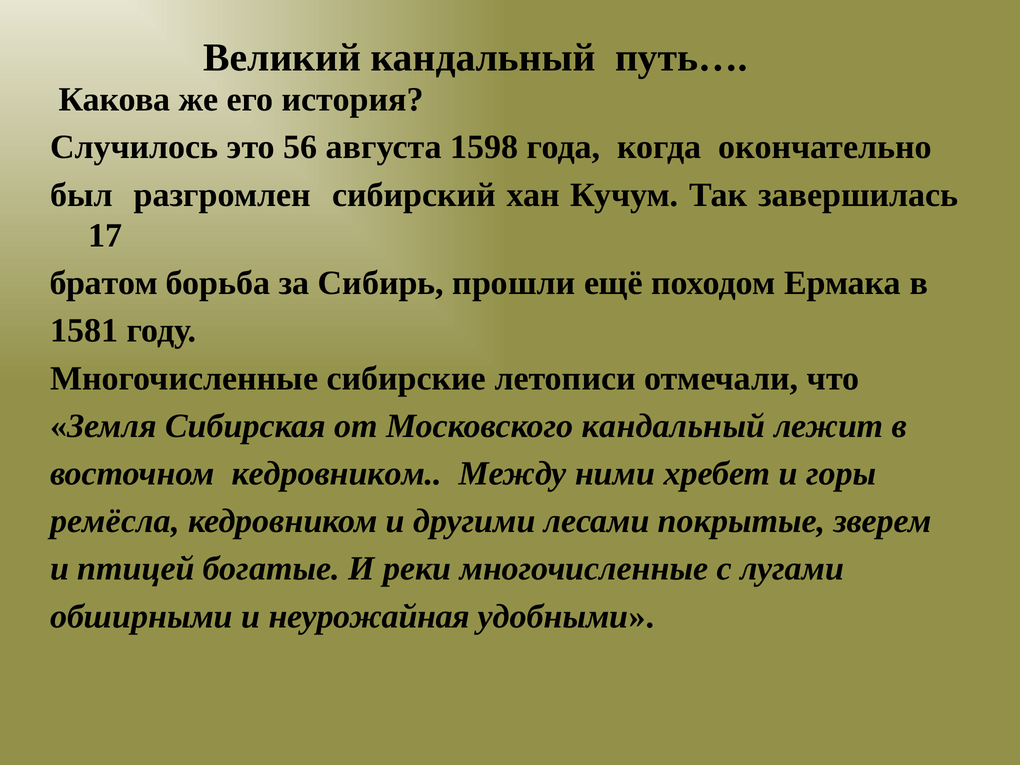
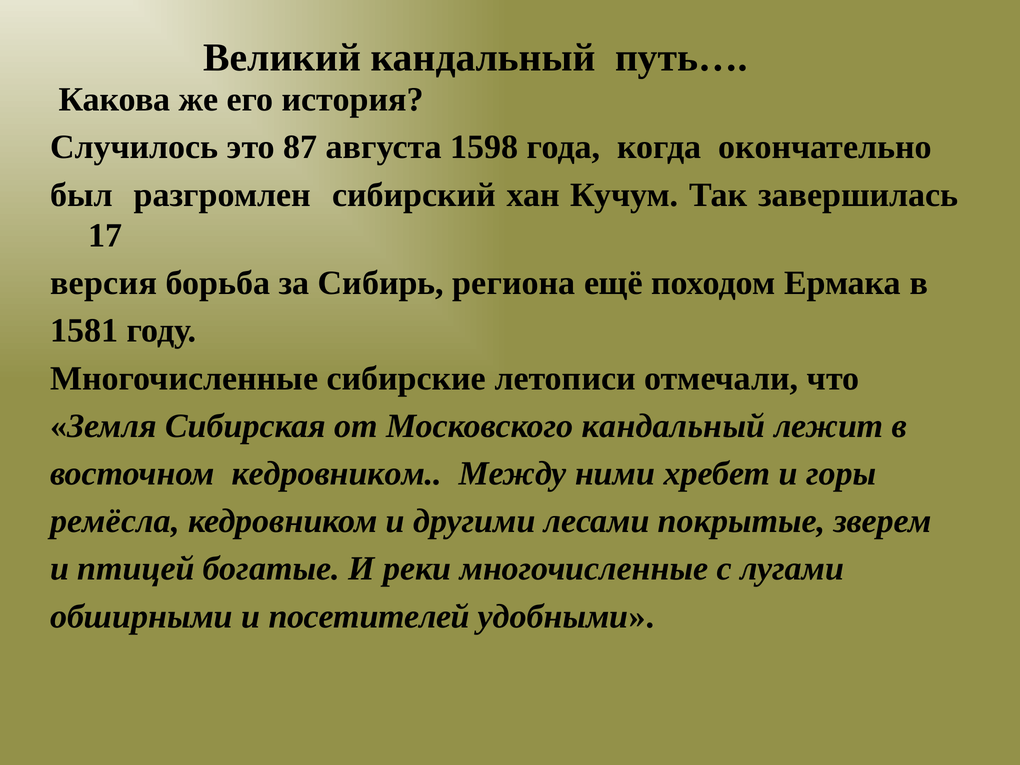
56: 56 -> 87
братом: братом -> версия
прошли: прошли -> региона
неурожайная: неурожайная -> посетителей
